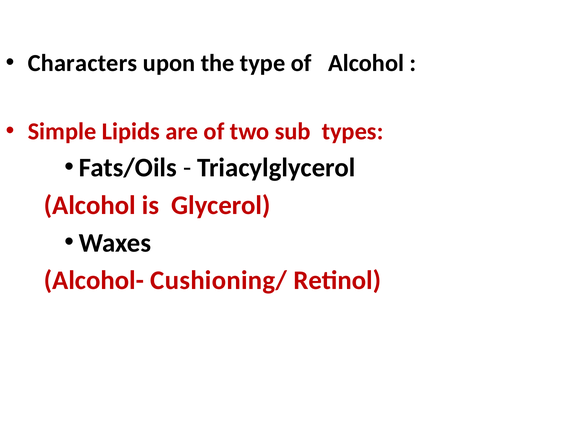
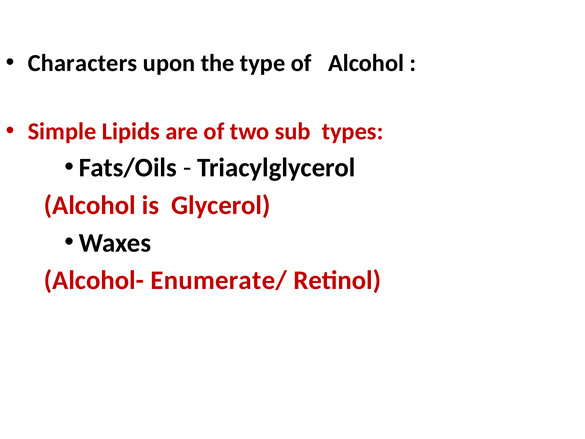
Cushioning/: Cushioning/ -> Enumerate/
